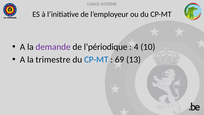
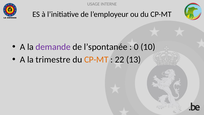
l’périodique: l’périodique -> l’spontanée
4: 4 -> 0
CP-MT at (96, 60) colour: blue -> orange
69: 69 -> 22
